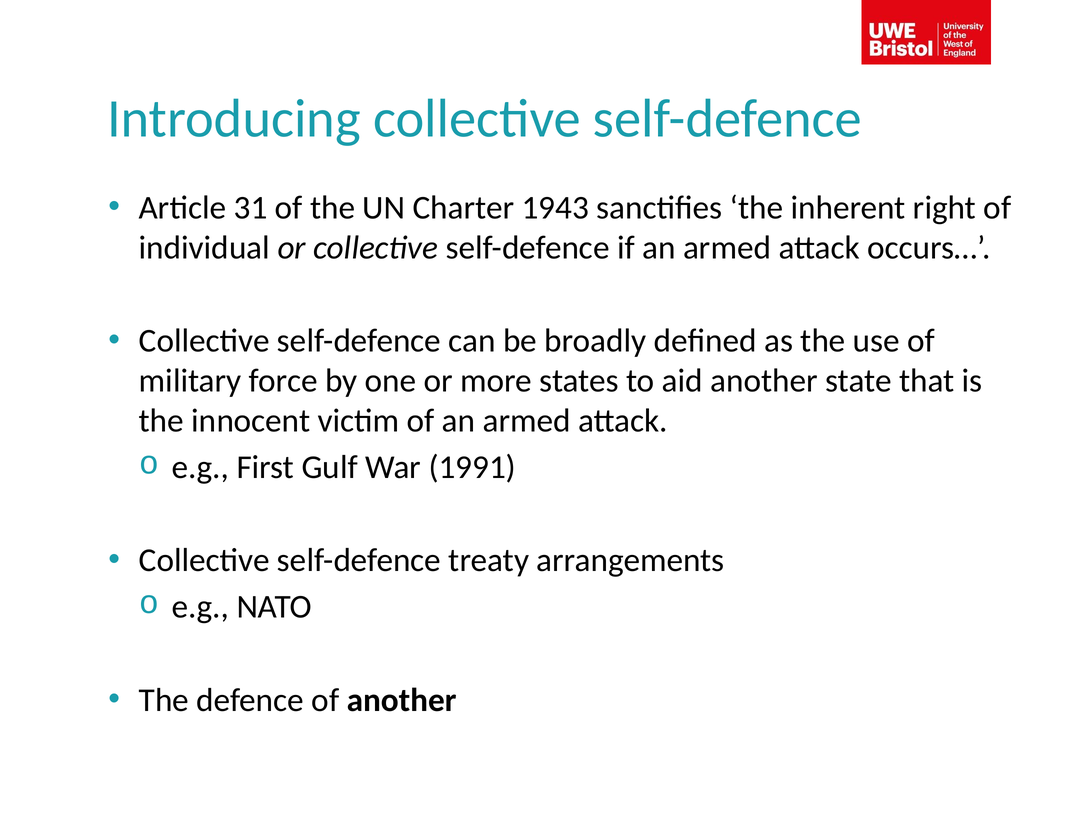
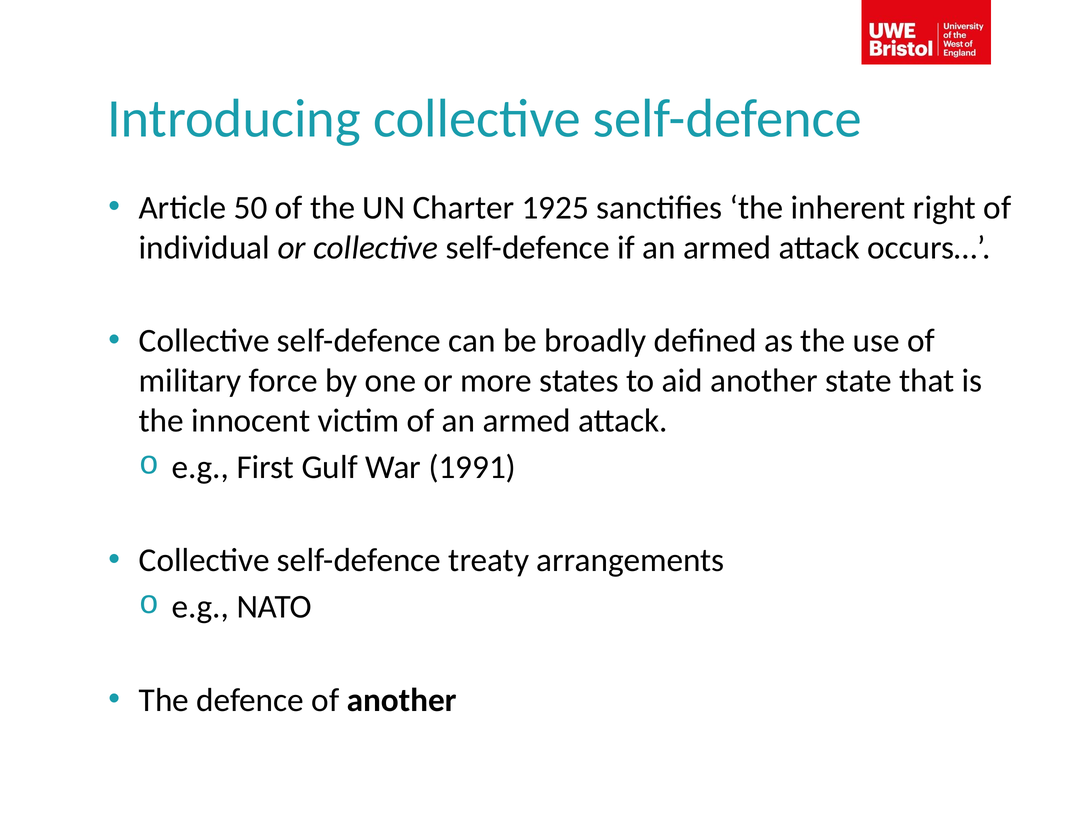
31: 31 -> 50
1943: 1943 -> 1925
